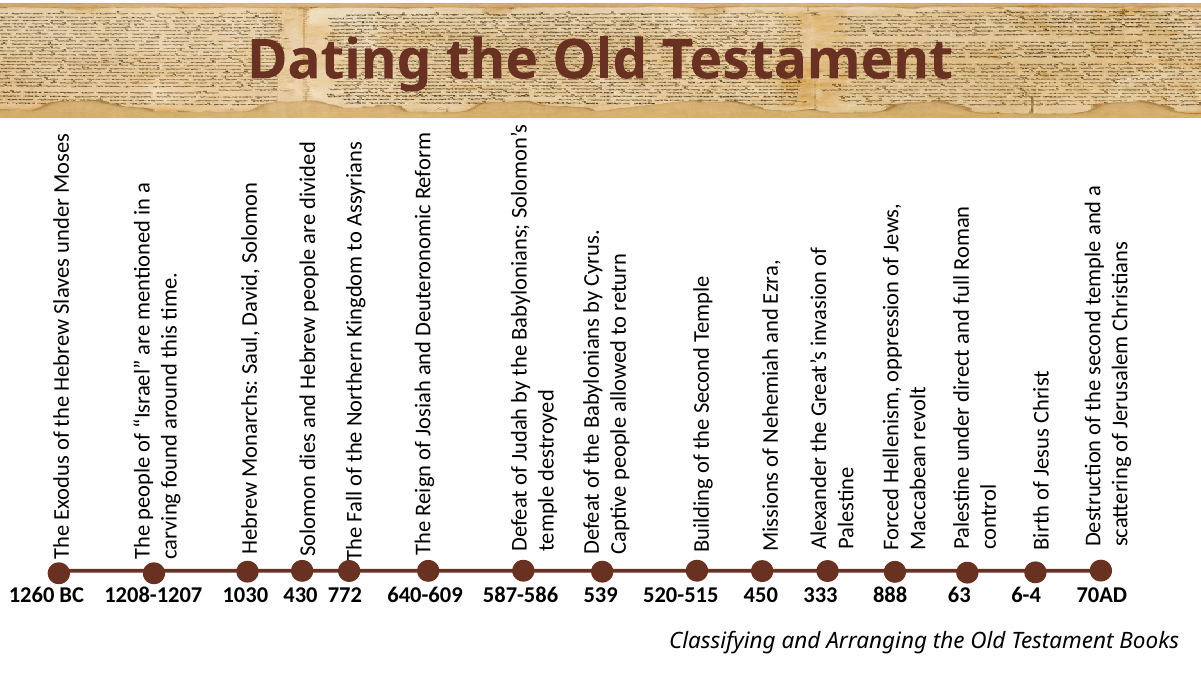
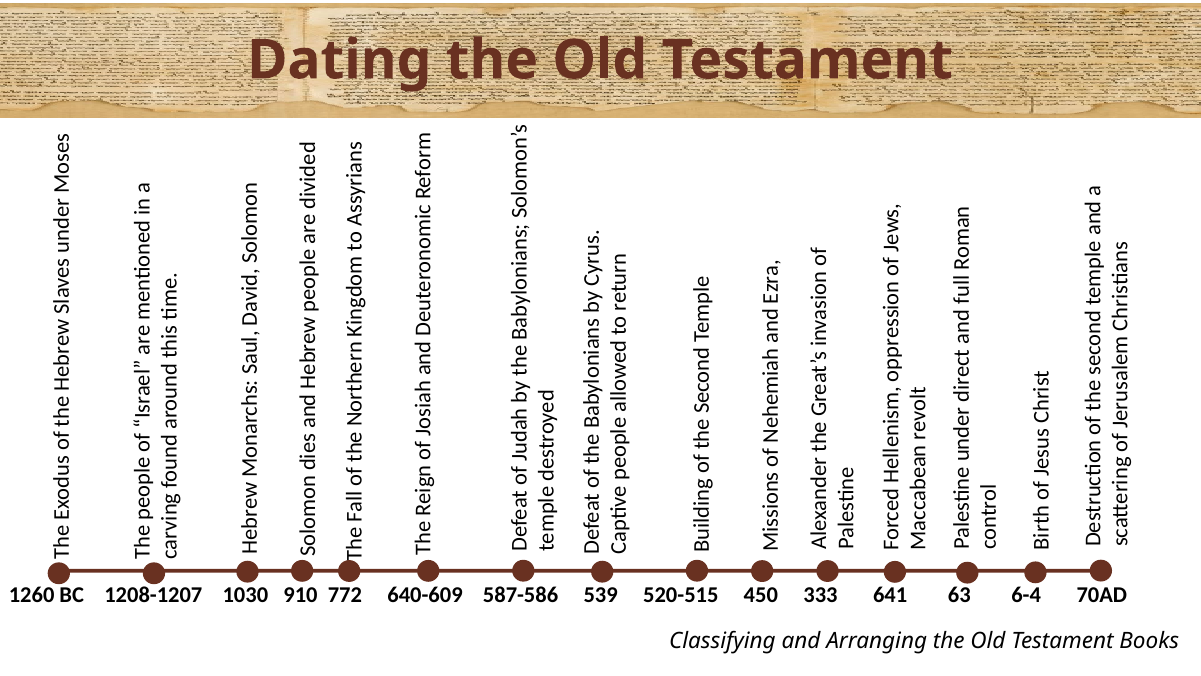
430: 430 -> 910
888: 888 -> 641
